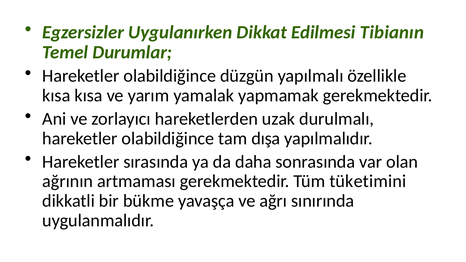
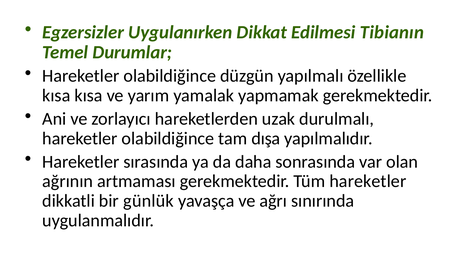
Tüm tüketimini: tüketimini -> hareketler
bükme: bükme -> günlük
